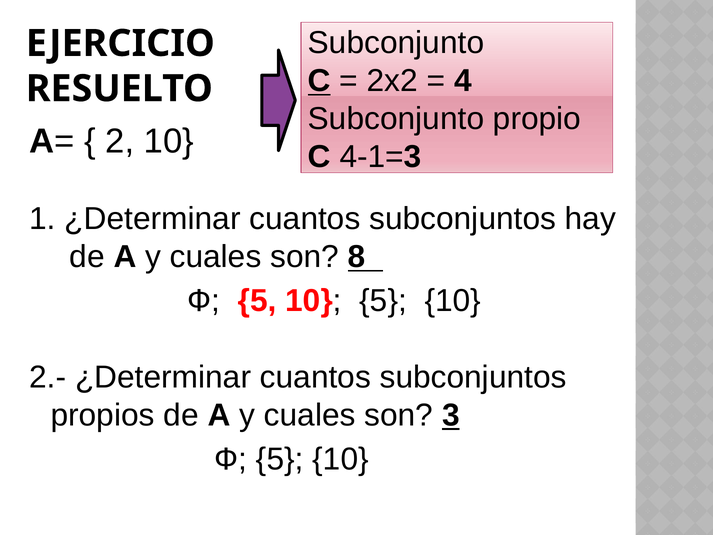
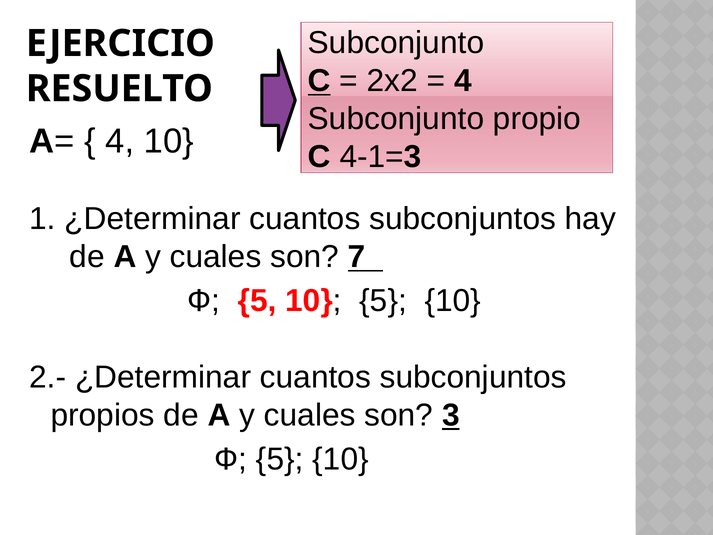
2 at (120, 141): 2 -> 4
8: 8 -> 7
